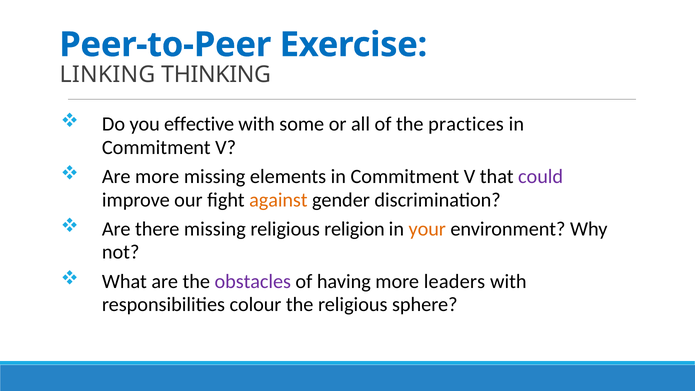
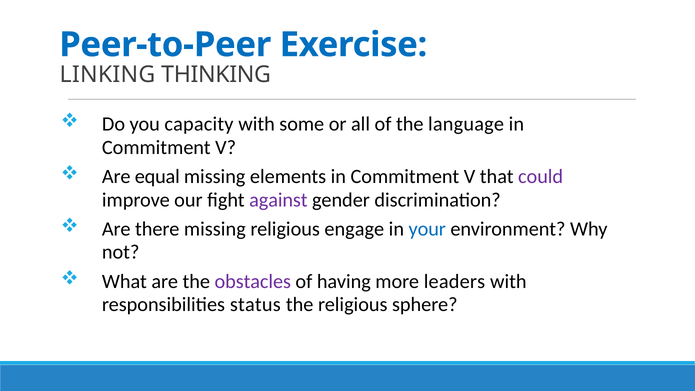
effective: effective -> capacity
practices: practices -> language
Are more: more -> equal
against colour: orange -> purple
religion: religion -> engage
your colour: orange -> blue
colour: colour -> status
